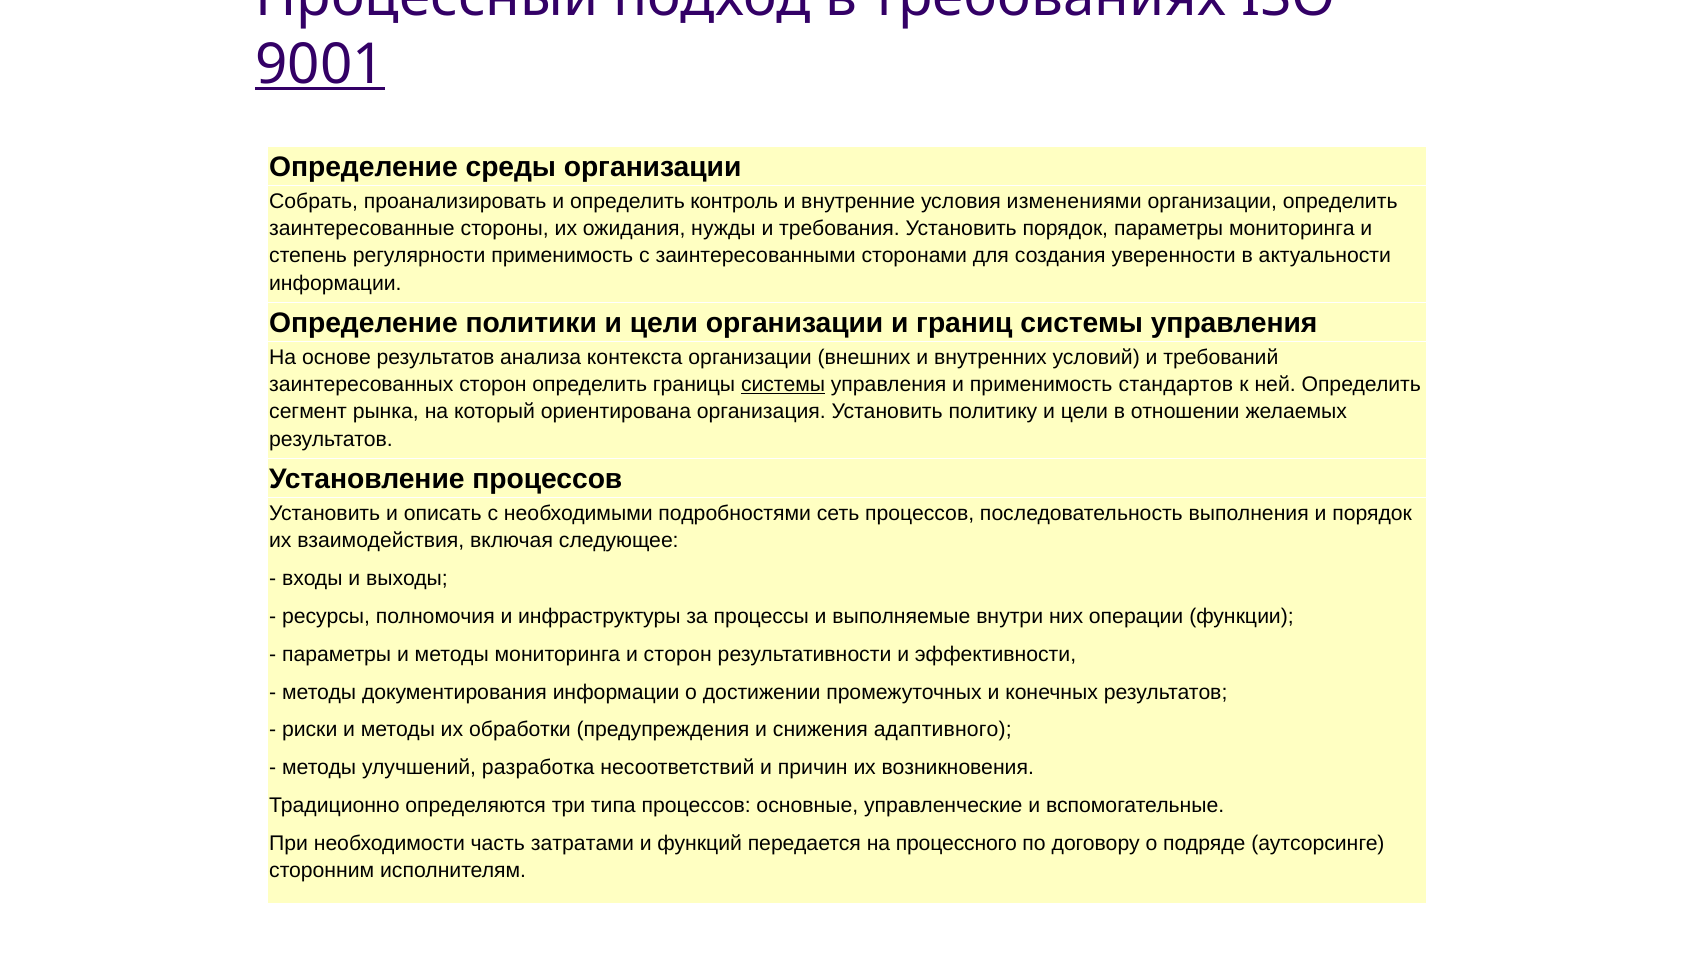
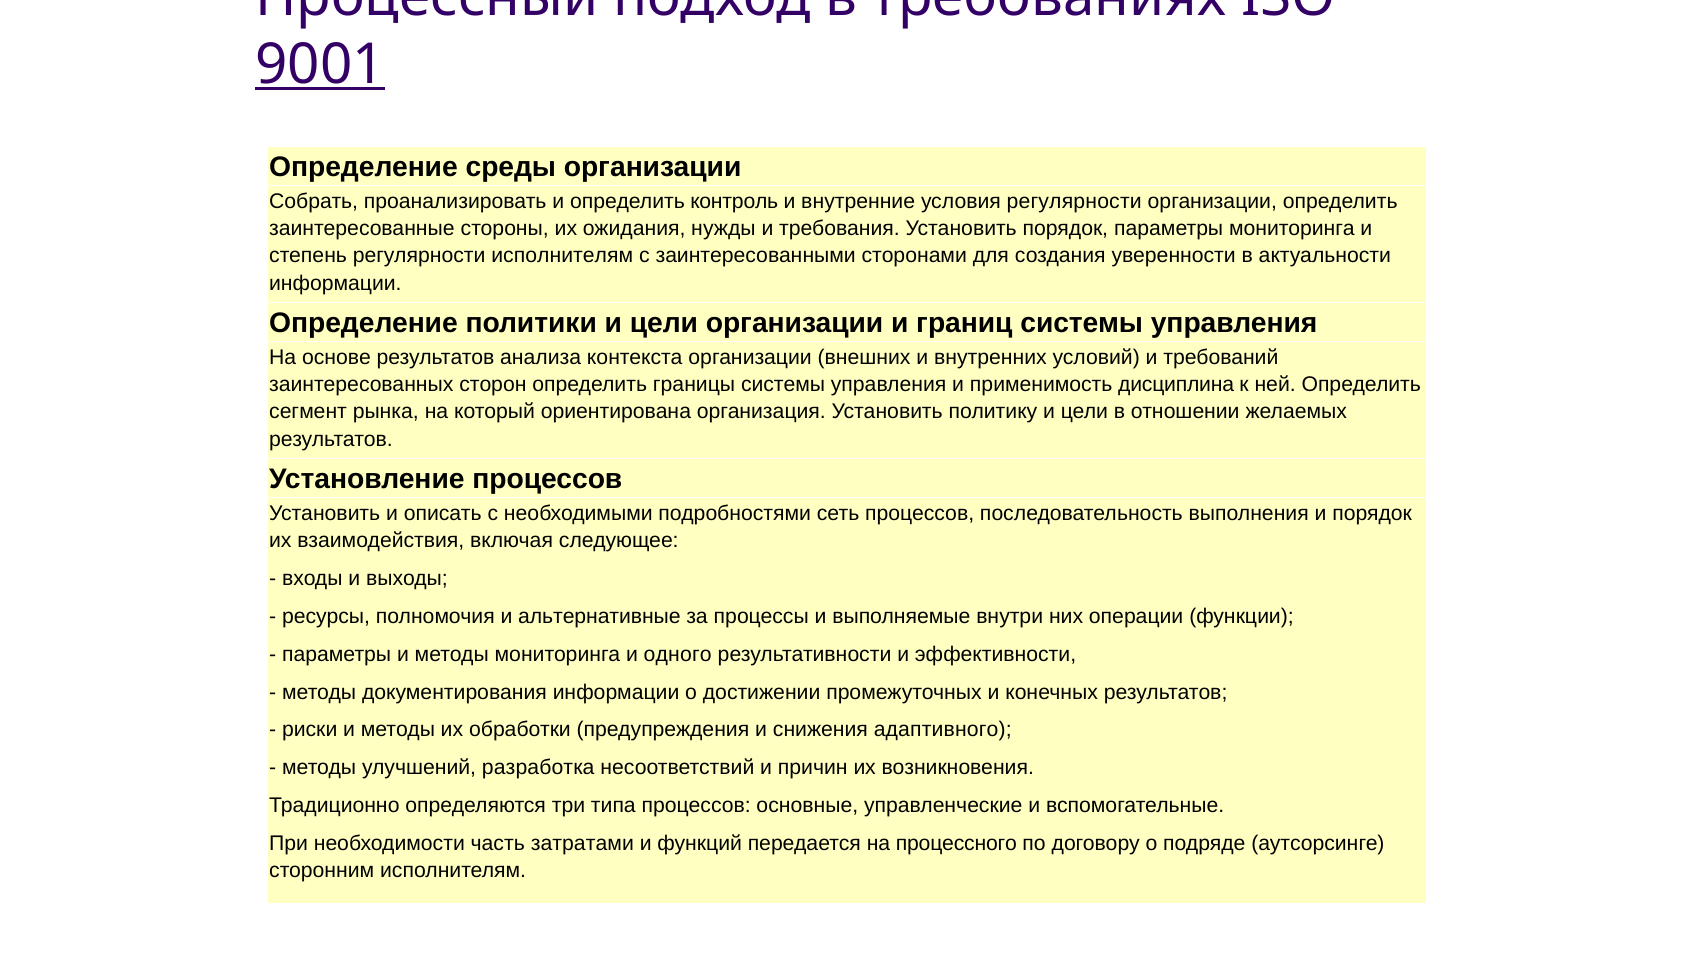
условия изменениями: изменениями -> регулярности
регулярности применимость: применимость -> исполнителям
системы at (783, 385) underline: present -> none
стандартов: стандартов -> дисциплина
инфраструктуры: инфраструктуры -> альтернативные
и сторон: сторон -> одного
